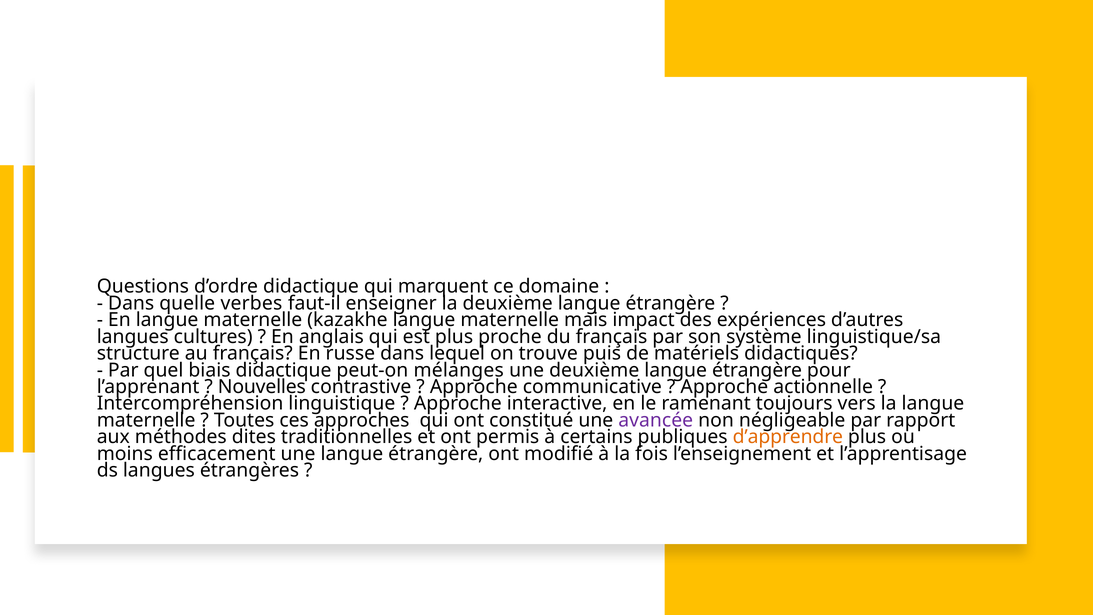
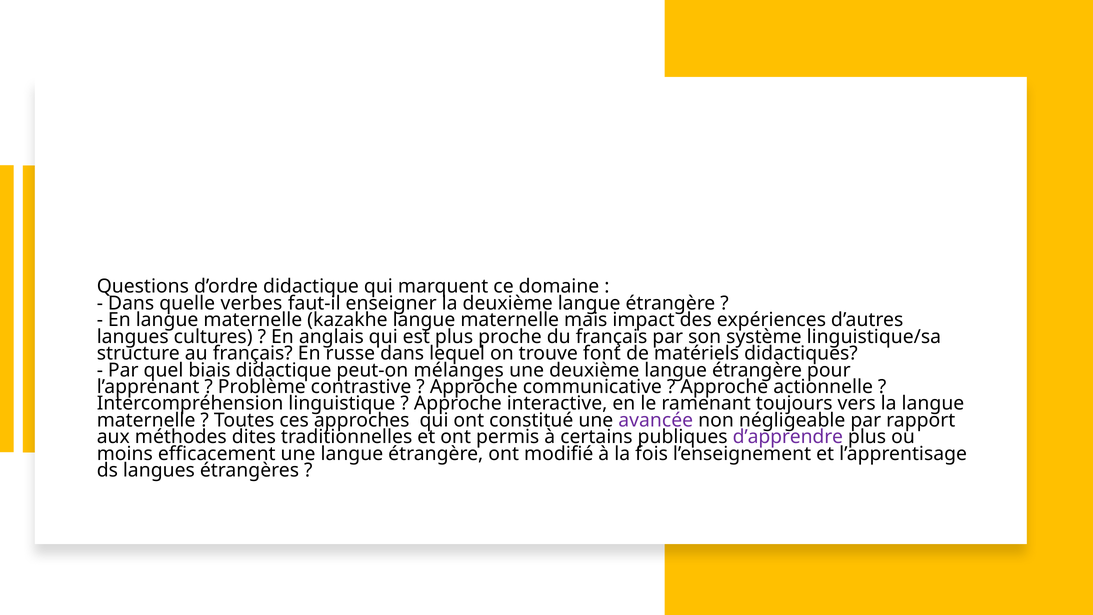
puis: puis -> font
Nouvelles: Nouvelles -> Problème
d’apprendre colour: orange -> purple
